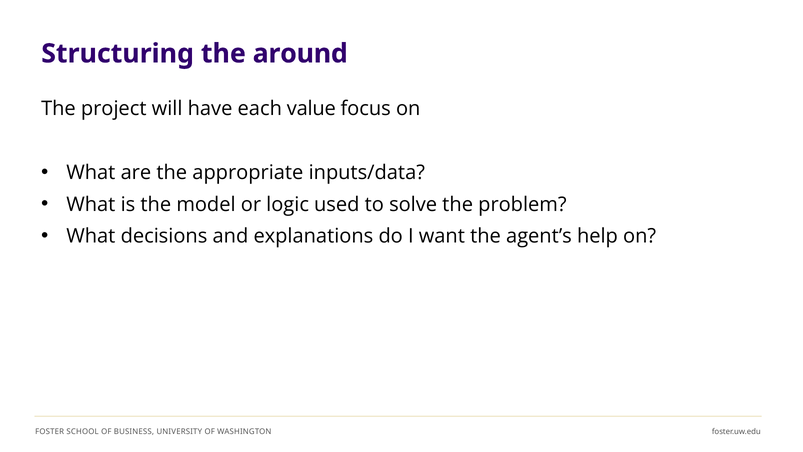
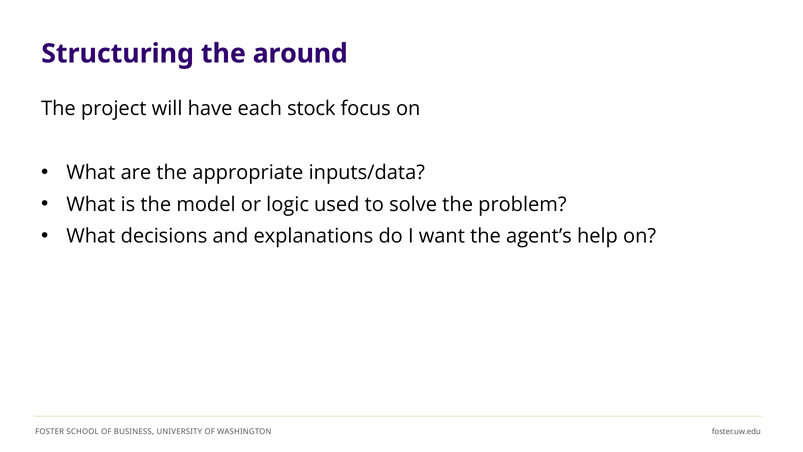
value: value -> stock
